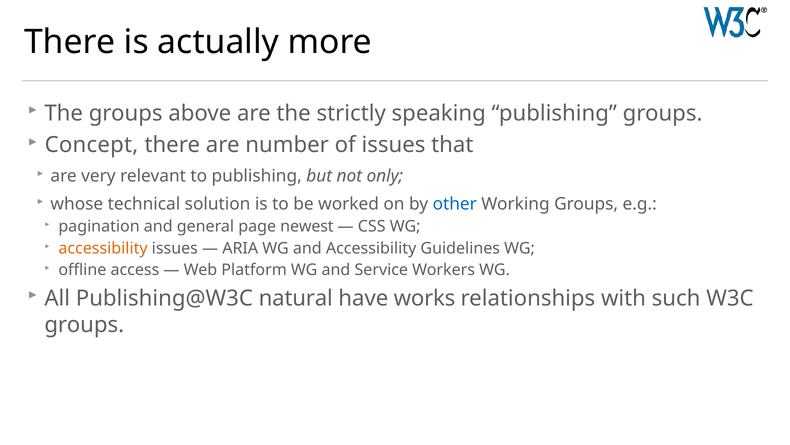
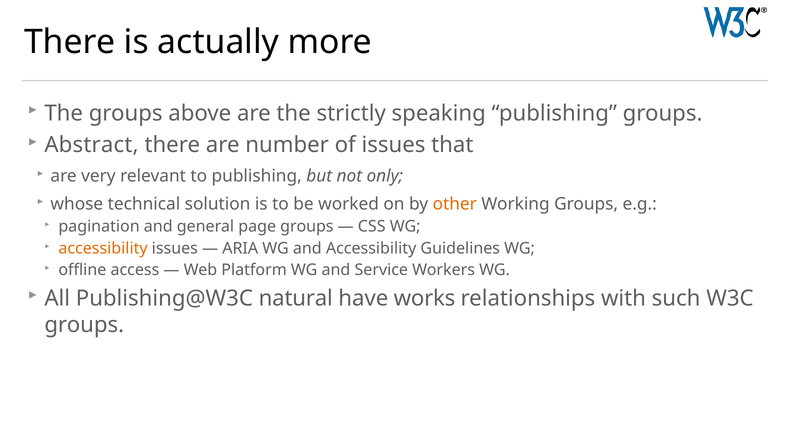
Concept: Concept -> Abstract
other colour: blue -> orange
page newest: newest -> groups
